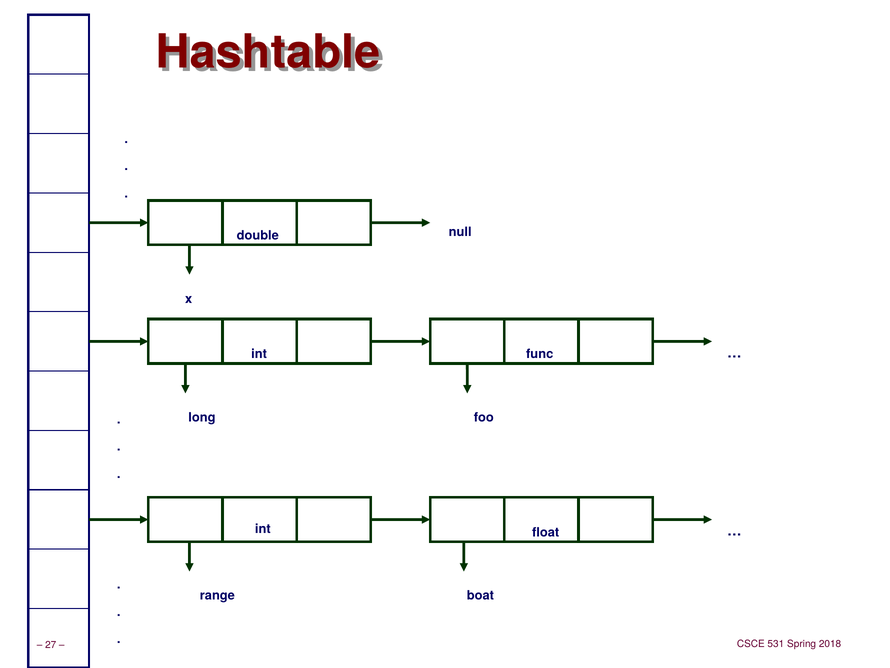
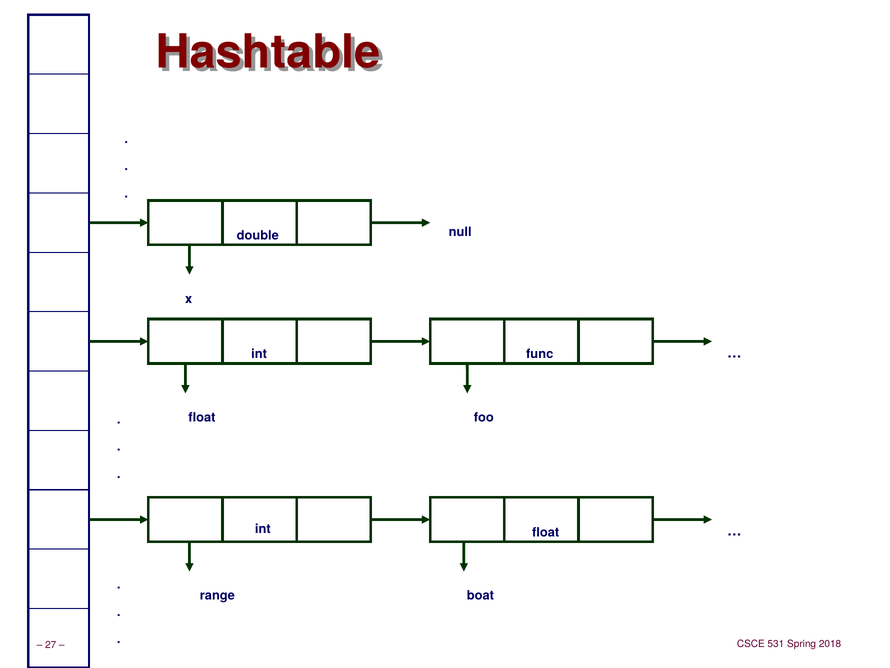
long at (202, 417): long -> float
